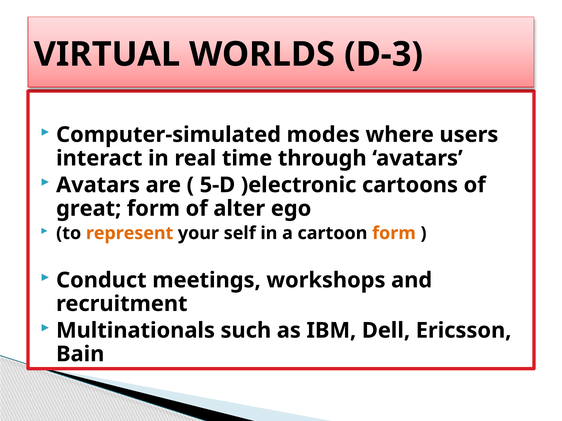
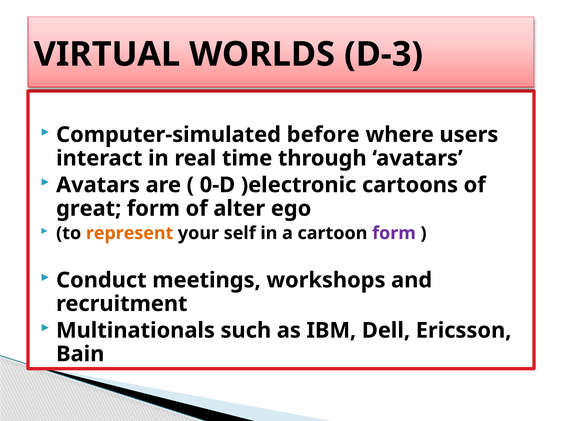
modes: modes -> before
5-D: 5-D -> 0-D
form at (394, 233) colour: orange -> purple
